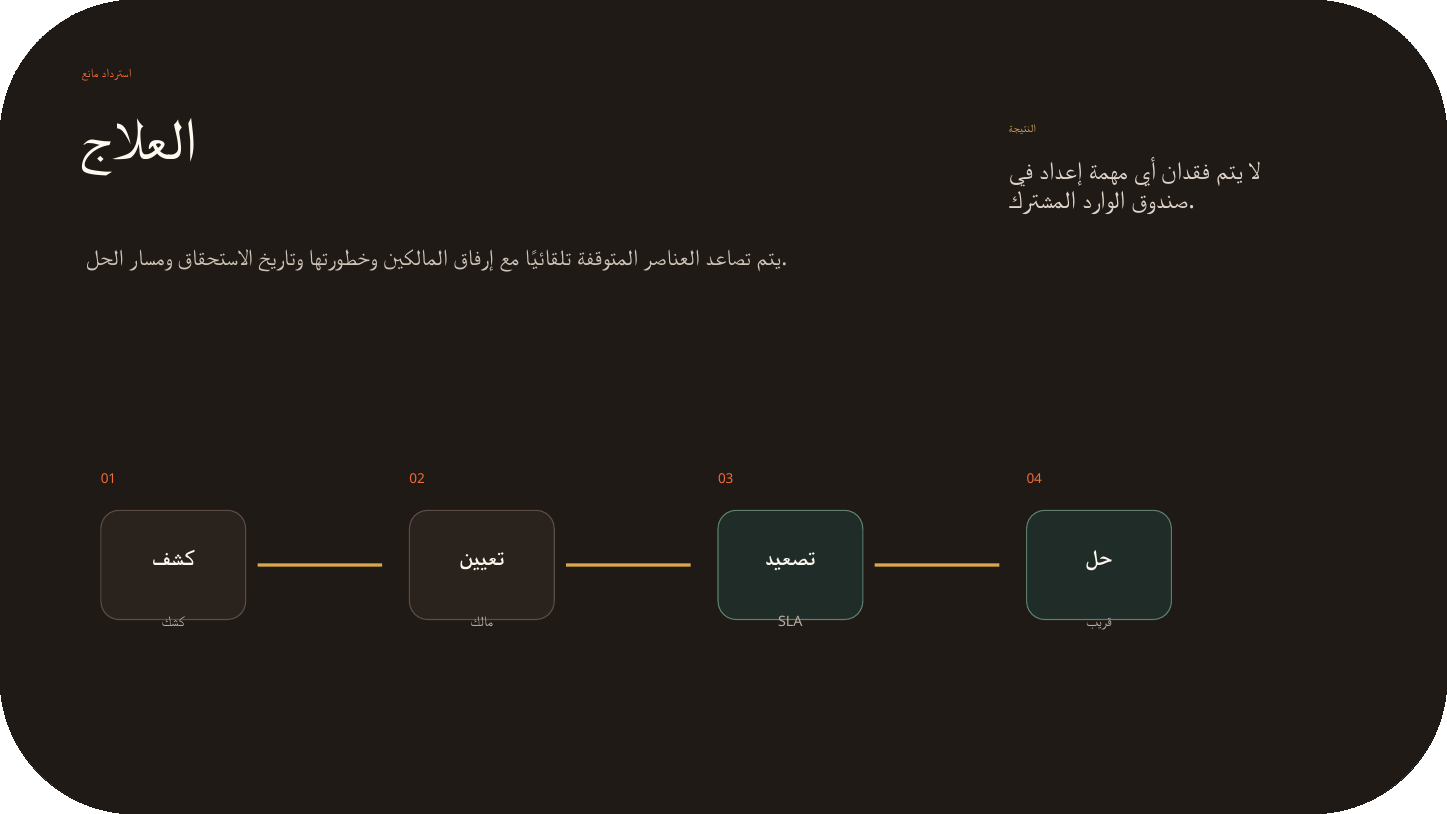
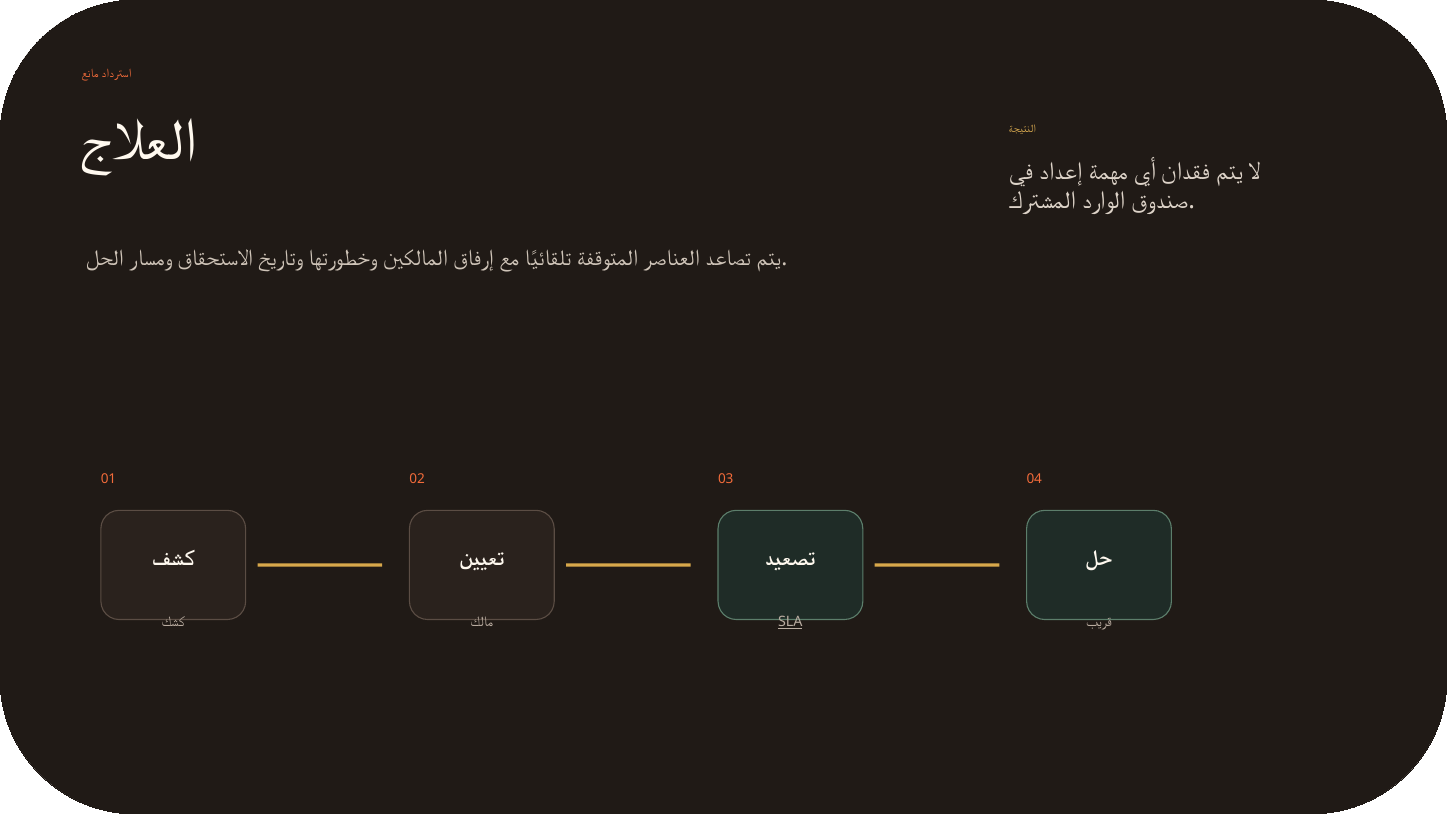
SLA underline: none -> present
